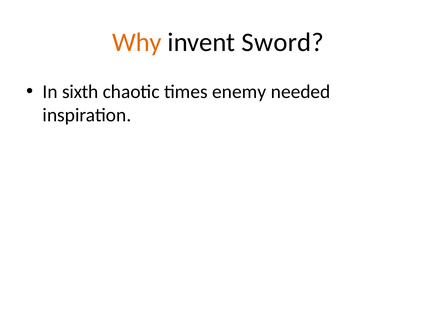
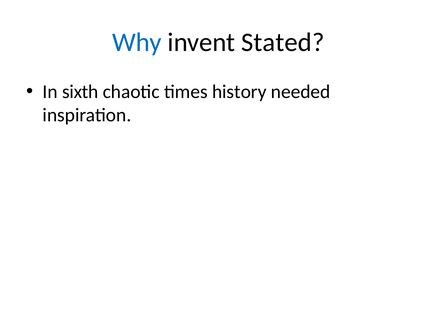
Why colour: orange -> blue
Sword: Sword -> Stated
enemy: enemy -> history
